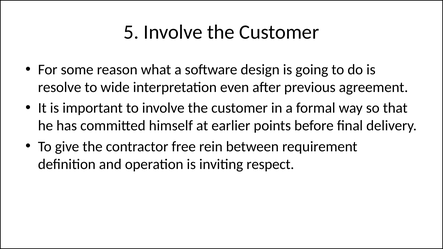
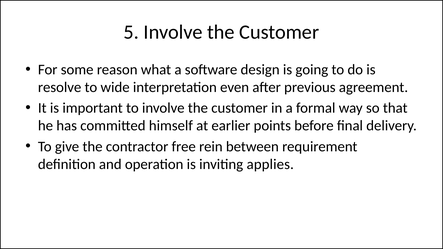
respect: respect -> applies
